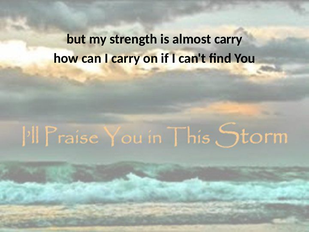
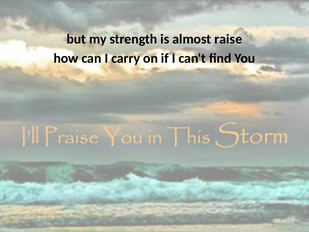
almost carry: carry -> raise
